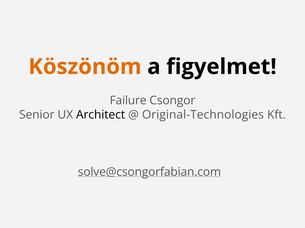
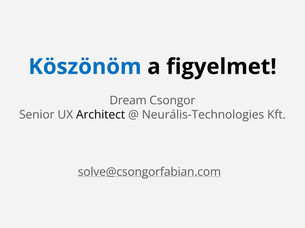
Köszönöm colour: orange -> blue
Failure: Failure -> Dream
Original-Technologies: Original-Technologies -> Neurális-Technologies
